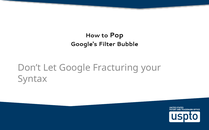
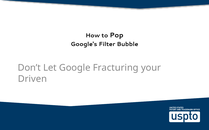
Syntax: Syntax -> Driven
